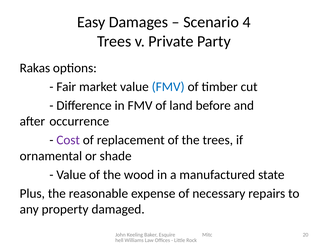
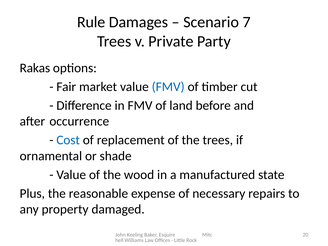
Easy: Easy -> Rule
4: 4 -> 7
Cost colour: purple -> blue
